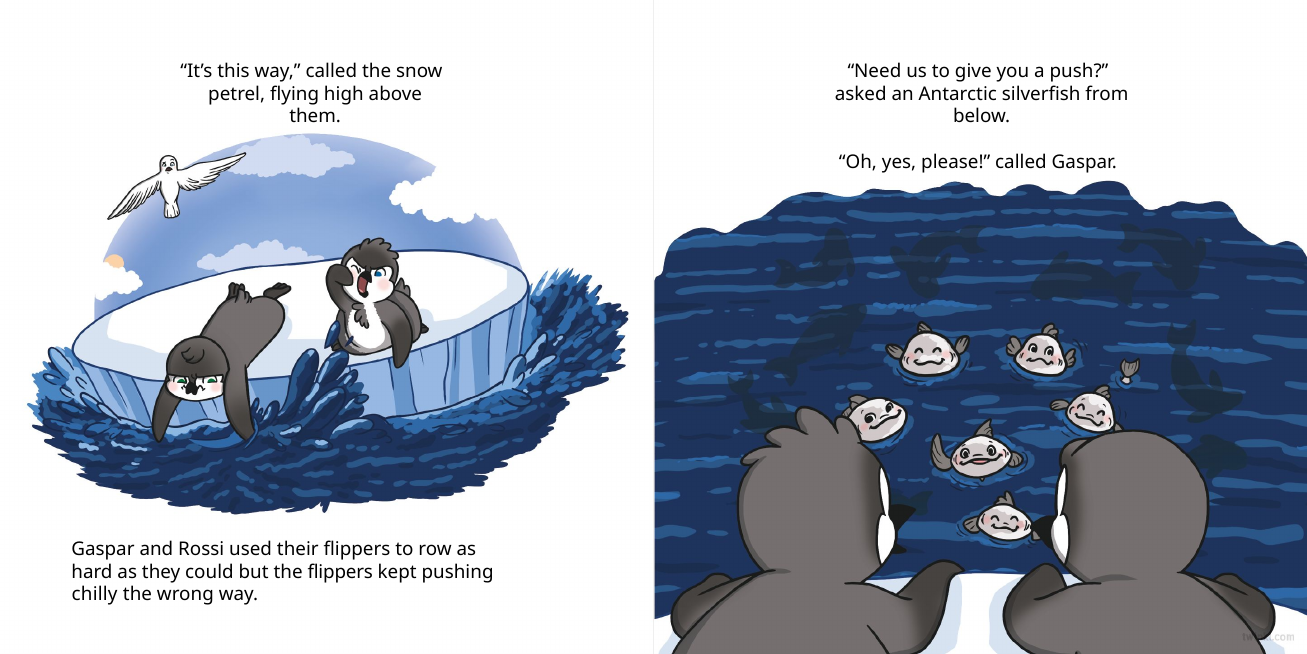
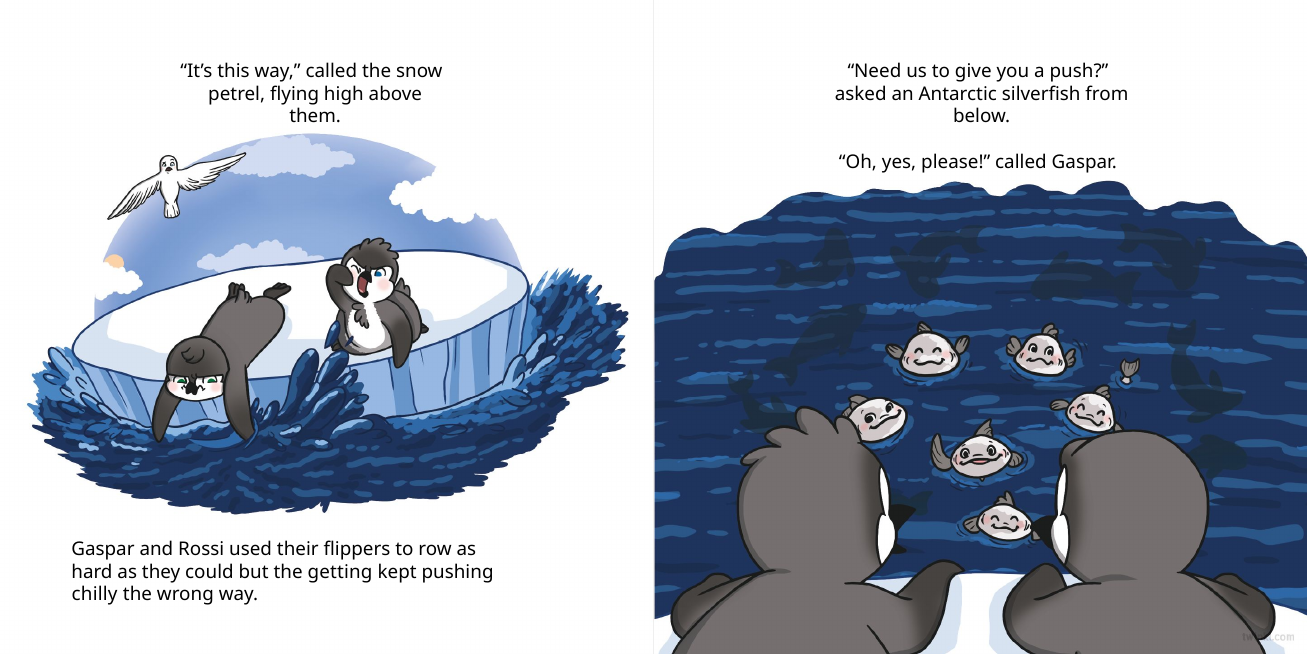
the flippers: flippers -> getting
